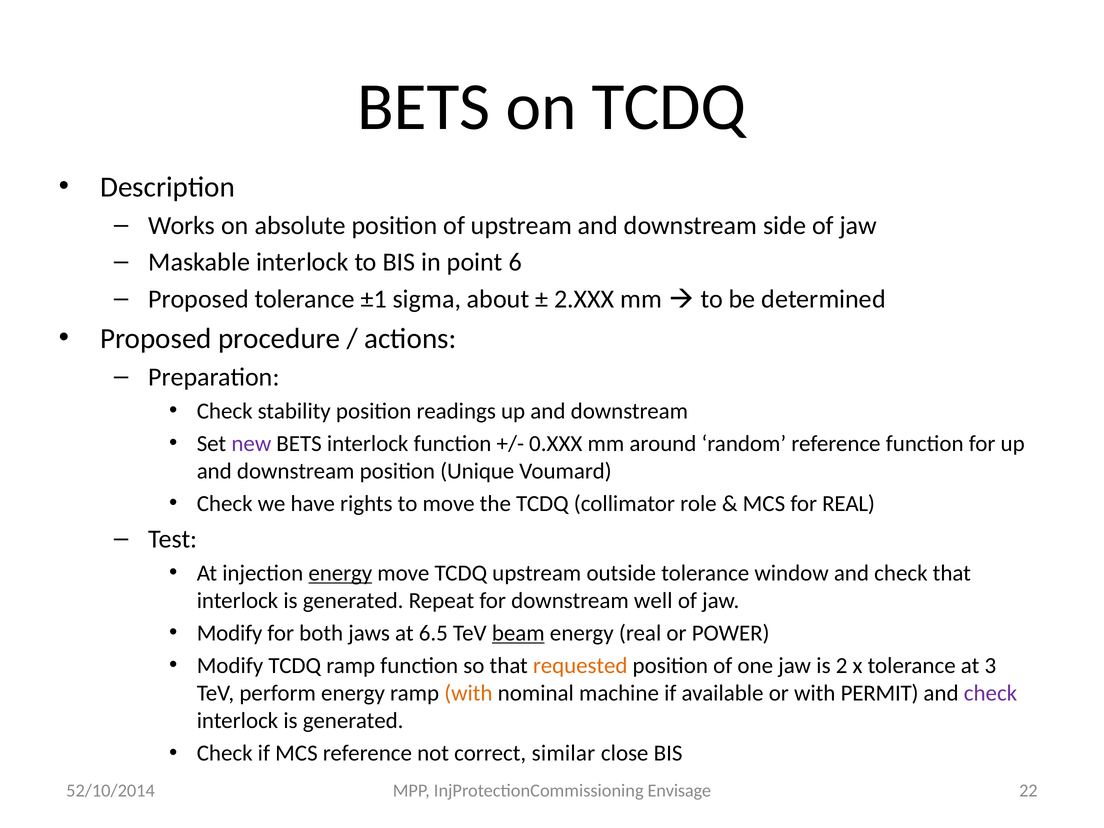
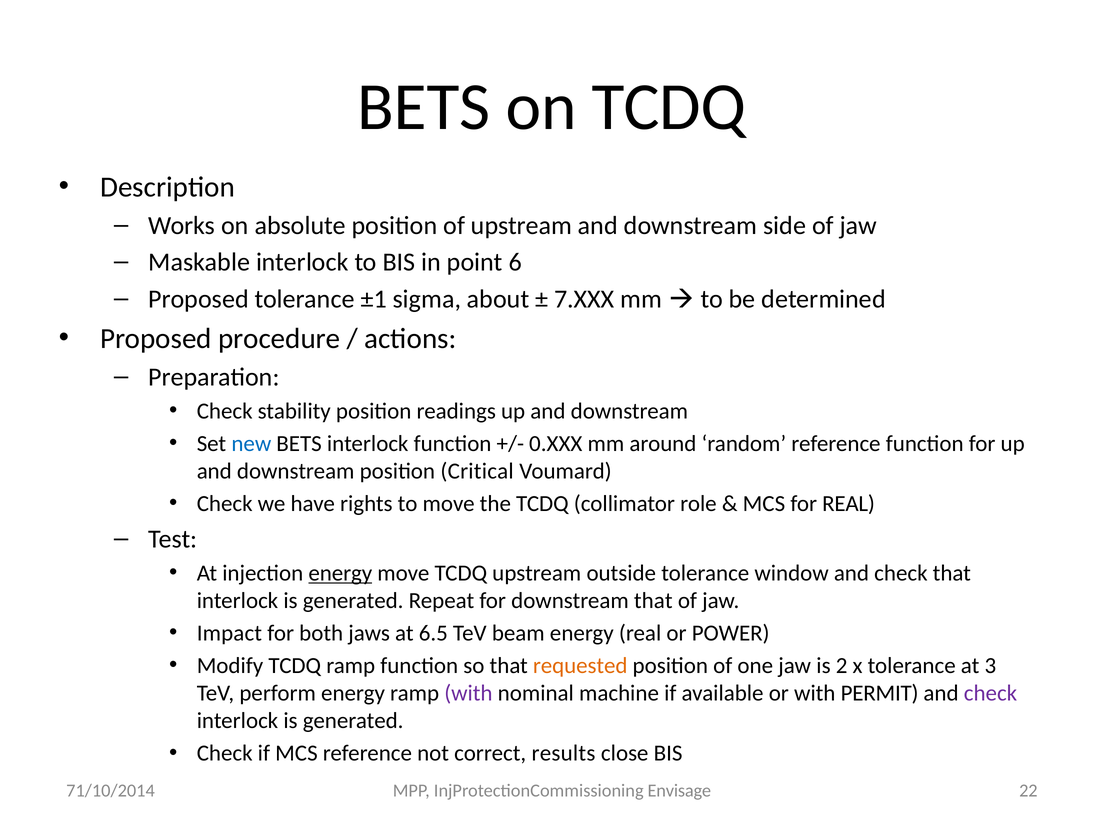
2.XXX: 2.XXX -> 7.XXX
new colour: purple -> blue
Unique: Unique -> Critical
downstream well: well -> that
Modify at (230, 633): Modify -> Impact
beam underline: present -> none
with at (468, 693) colour: orange -> purple
similar: similar -> results
52/10/2014: 52/10/2014 -> 71/10/2014
